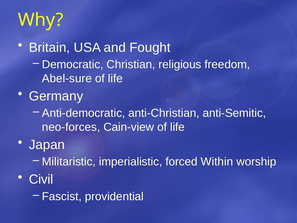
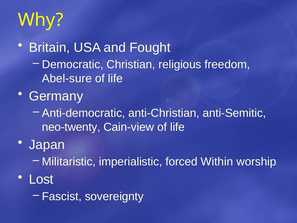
neo-forces: neo-forces -> neo-twenty
Civil: Civil -> Lost
providential: providential -> sovereignty
